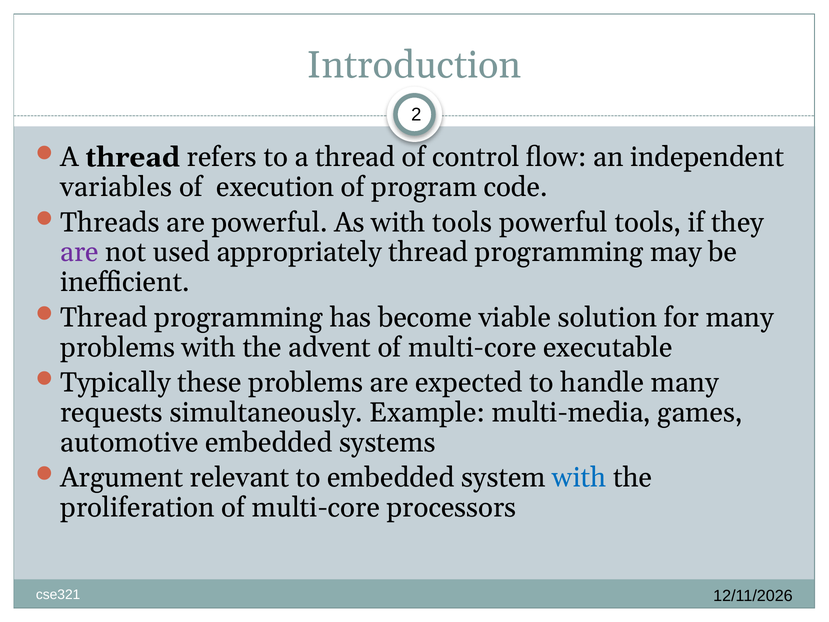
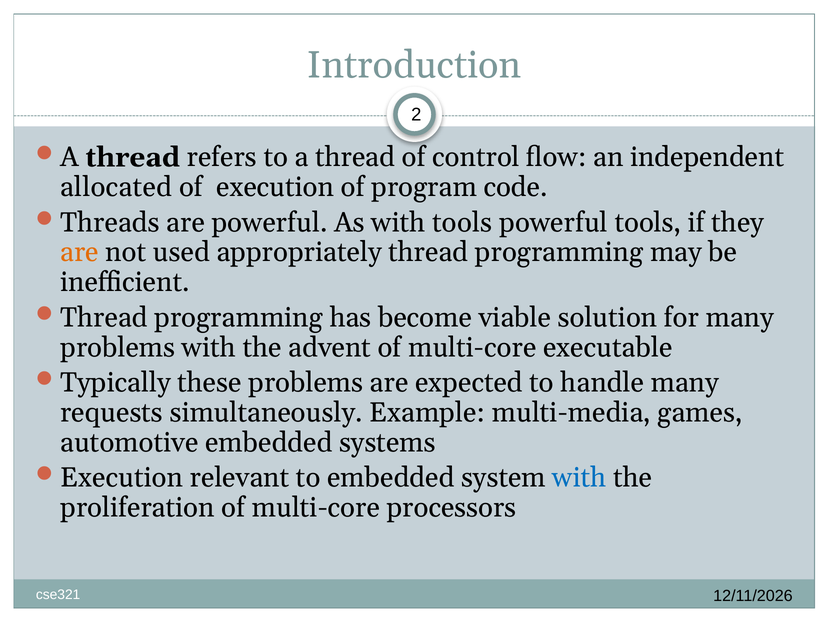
variables: variables -> allocated
are at (80, 252) colour: purple -> orange
Argument at (122, 478): Argument -> Execution
